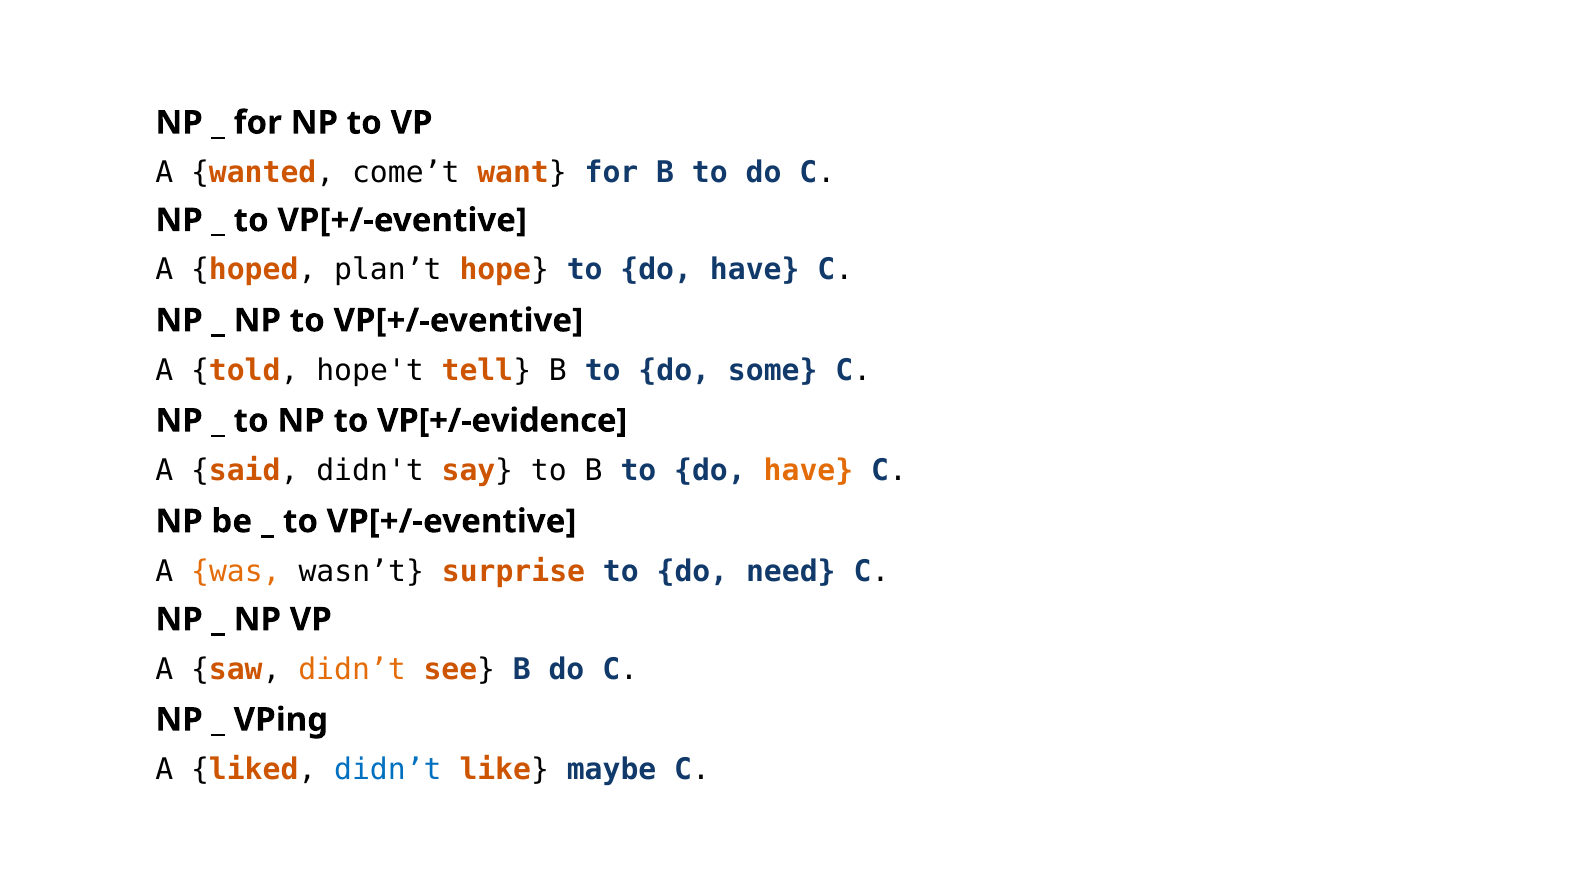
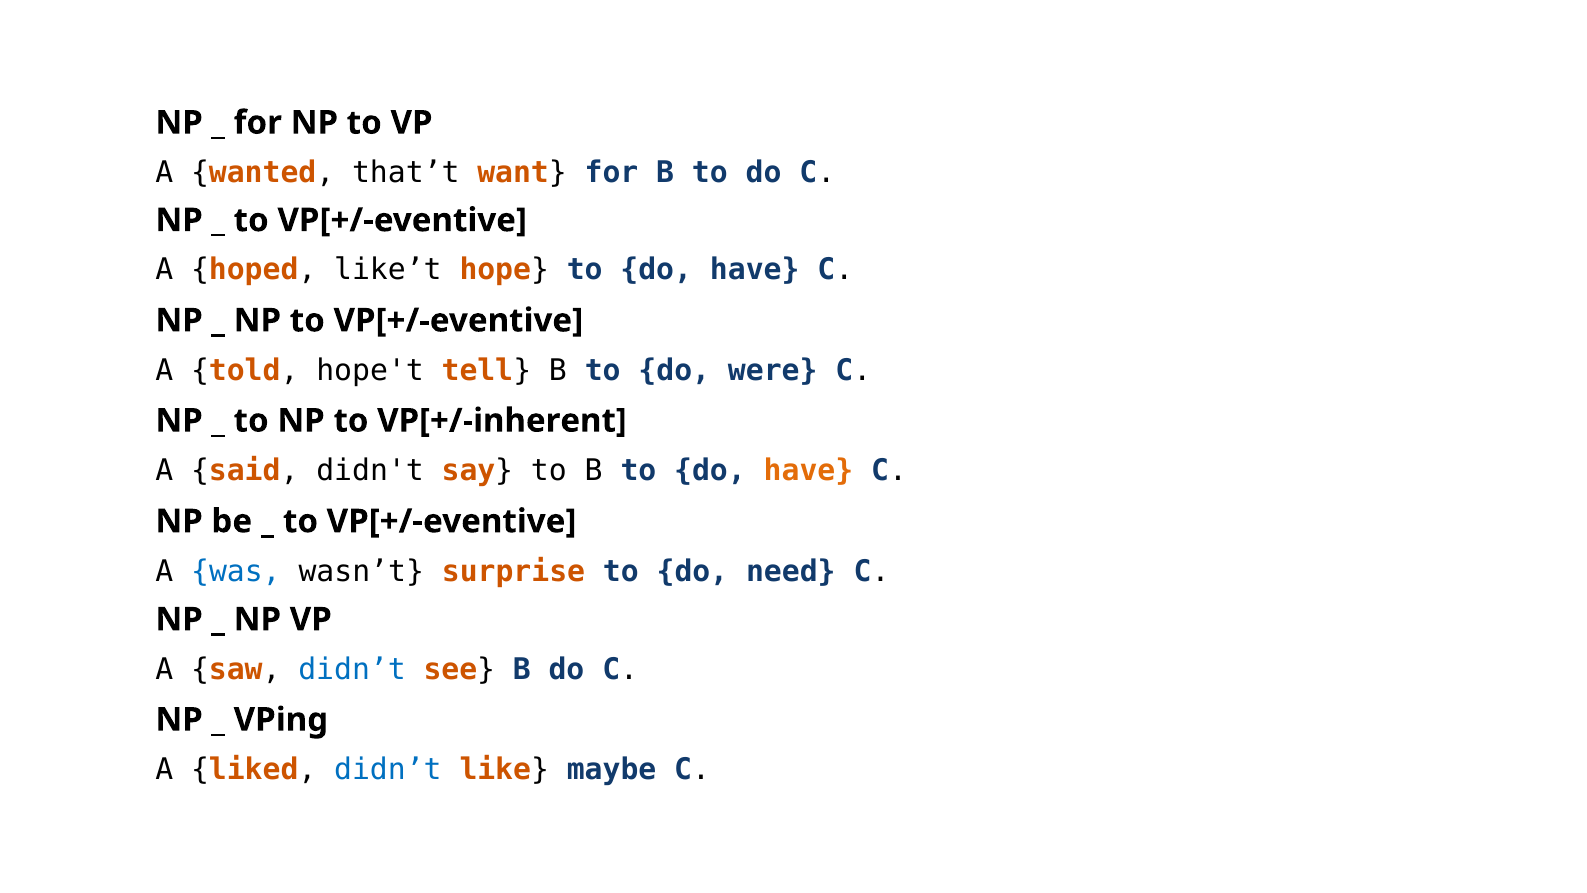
come’t: come’t -> that’t
plan’t: plan’t -> like’t
some: some -> were
VP[+/-evidence: VP[+/-evidence -> VP[+/-inherent
was colour: orange -> blue
didn’t at (352, 669) colour: orange -> blue
